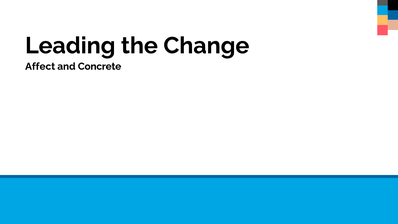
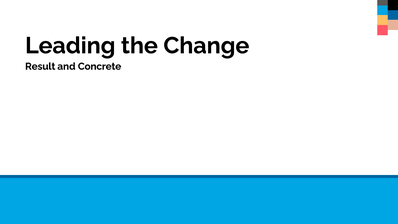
Affect: Affect -> Result
